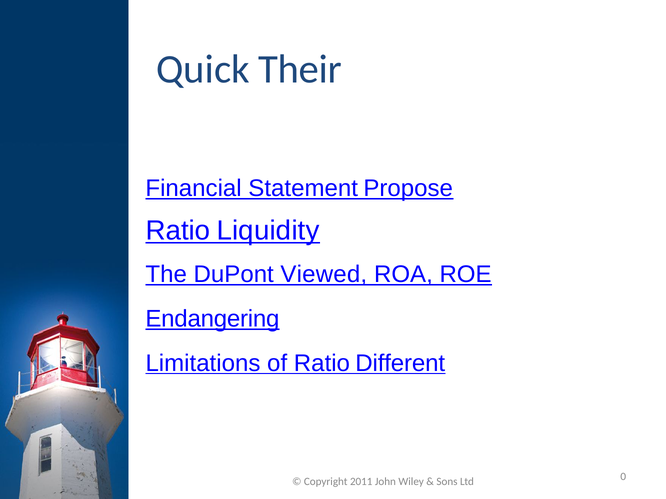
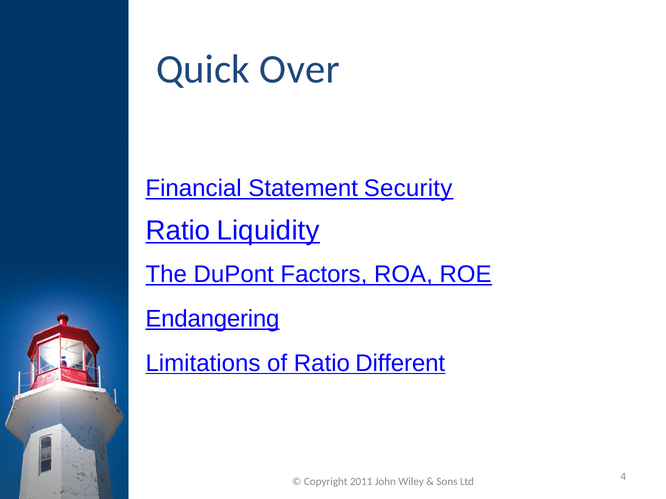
Their: Their -> Over
Propose: Propose -> Security
Viewed: Viewed -> Factors
0: 0 -> 4
